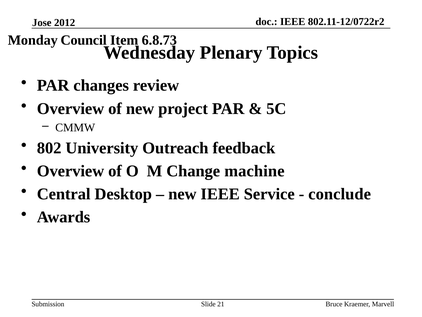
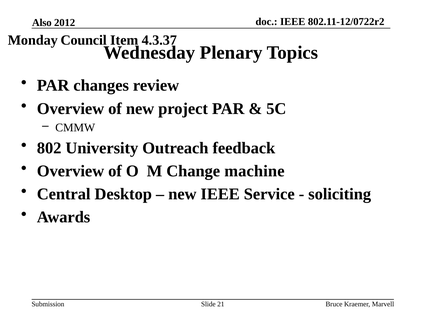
Jose: Jose -> Also
6.8.73: 6.8.73 -> 4.3.37
conclude: conclude -> soliciting
